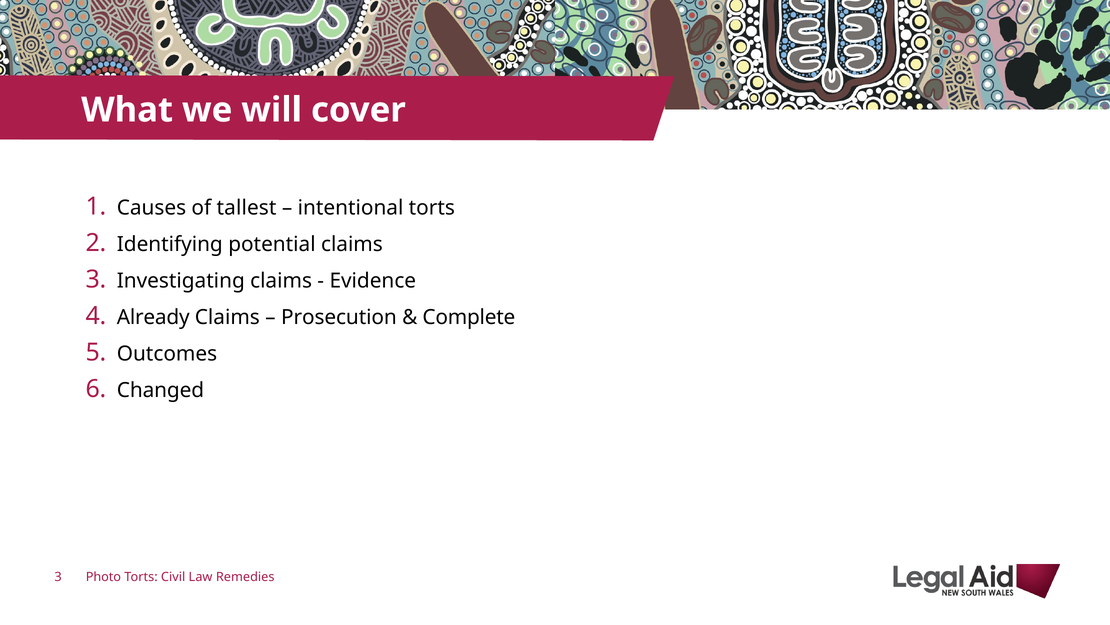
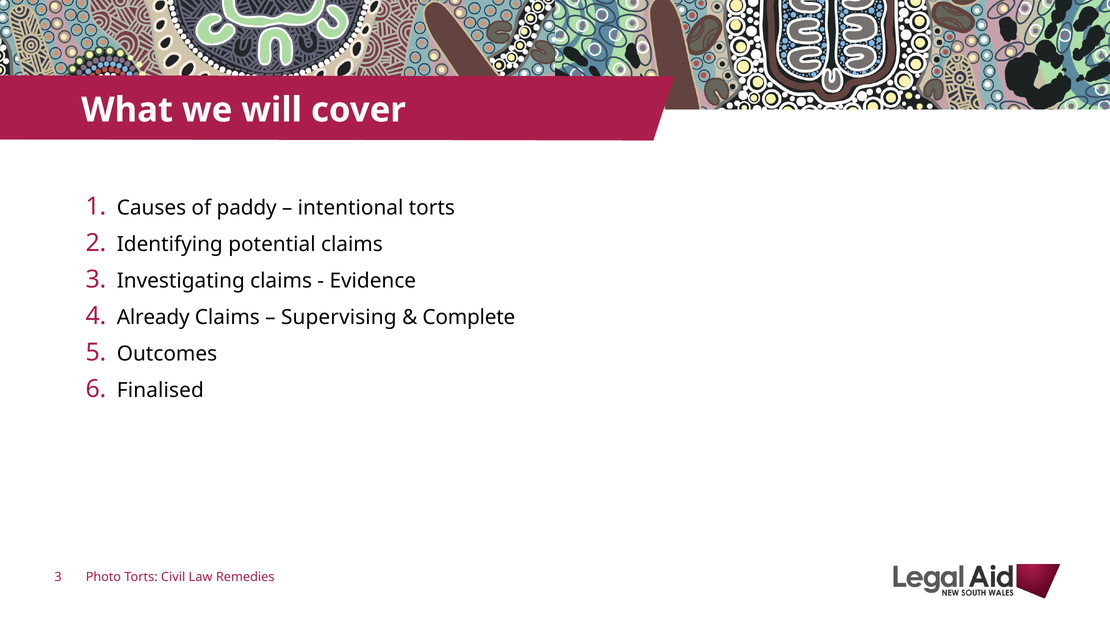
tallest: tallest -> paddy
Prosecution: Prosecution -> Supervising
Changed: Changed -> Finalised
